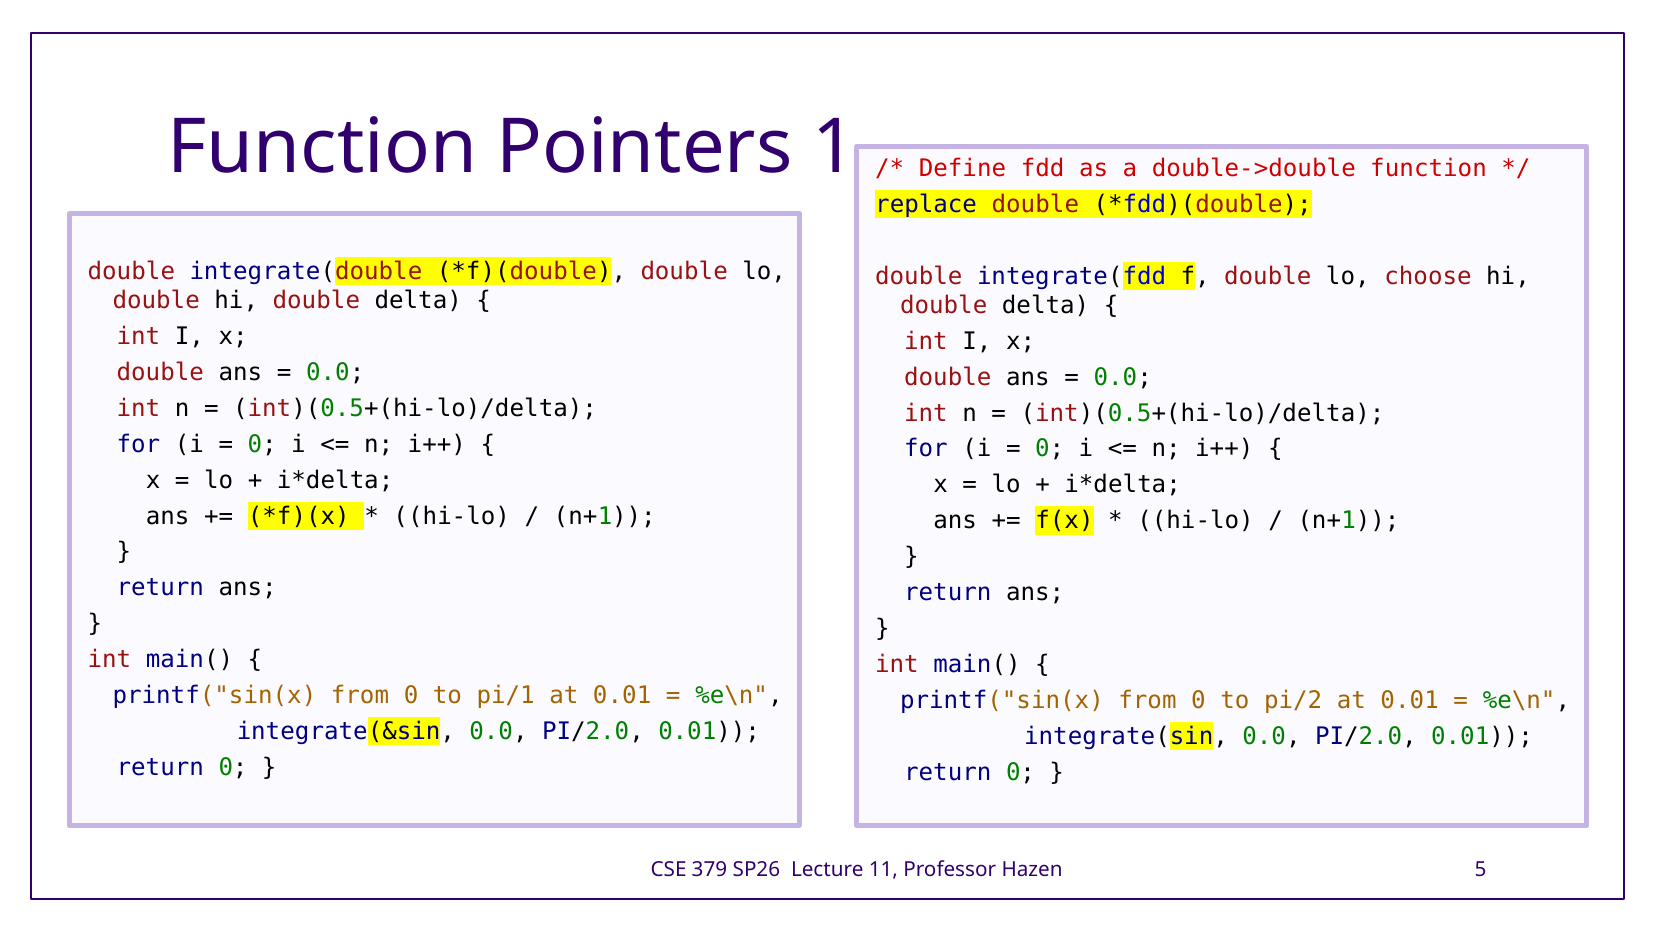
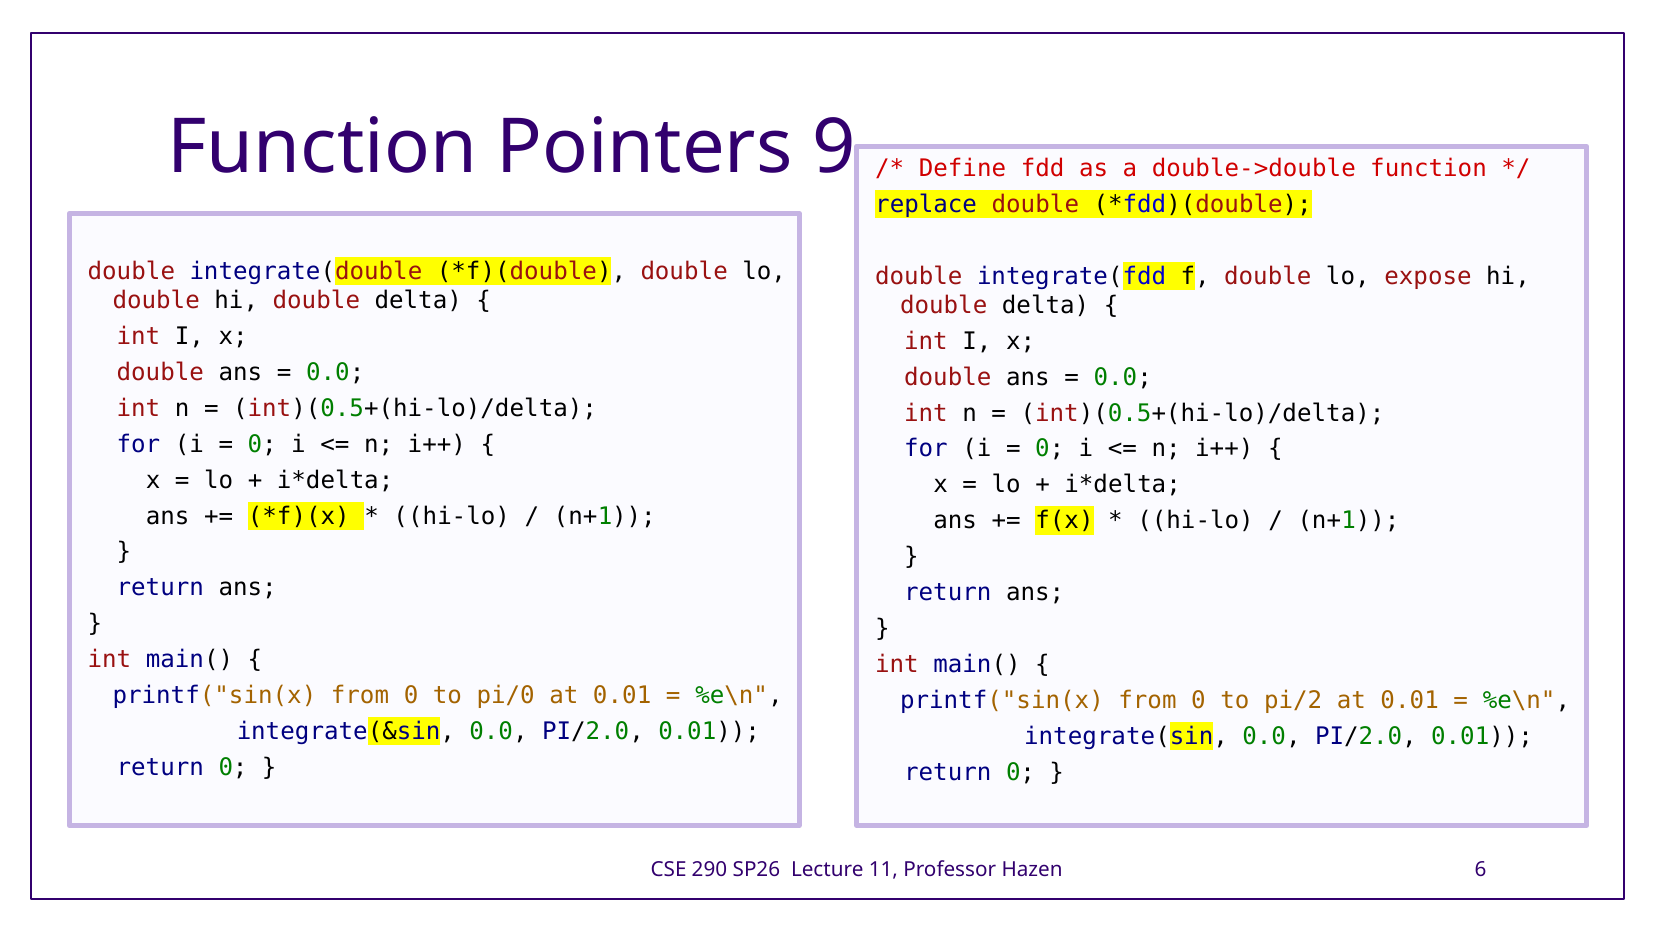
1: 1 -> 9
choose: choose -> expose
pi/1: pi/1 -> pi/0
379: 379 -> 290
5: 5 -> 6
